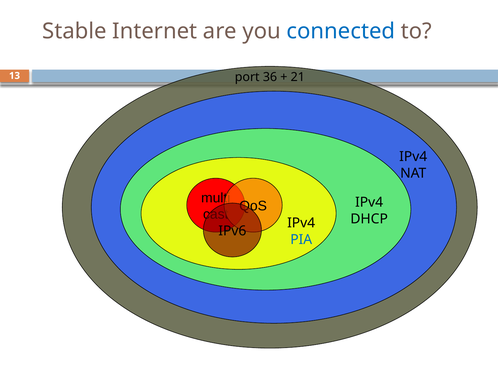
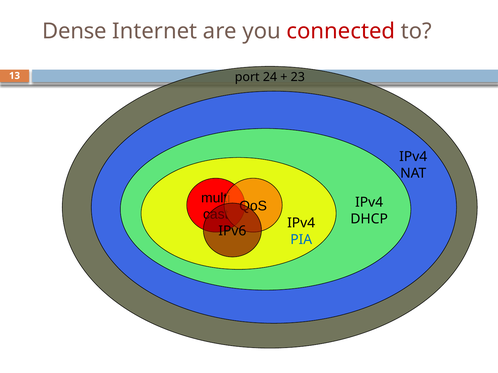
Stable: Stable -> Dense
connected colour: blue -> red
36: 36 -> 24
21: 21 -> 23
